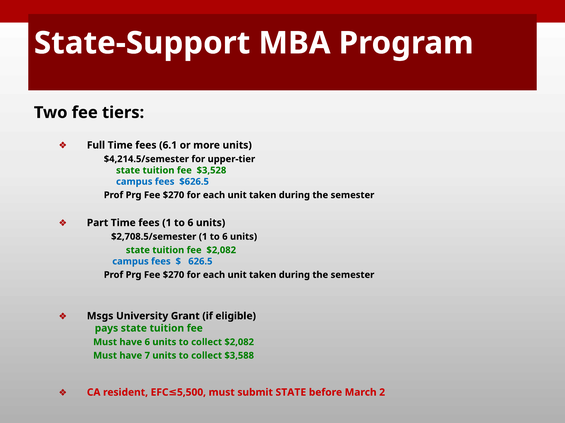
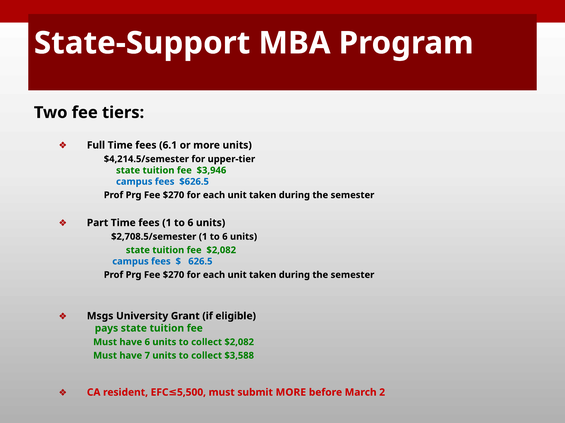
$3,528: $3,528 -> $3,946
submit STATE: STATE -> MORE
